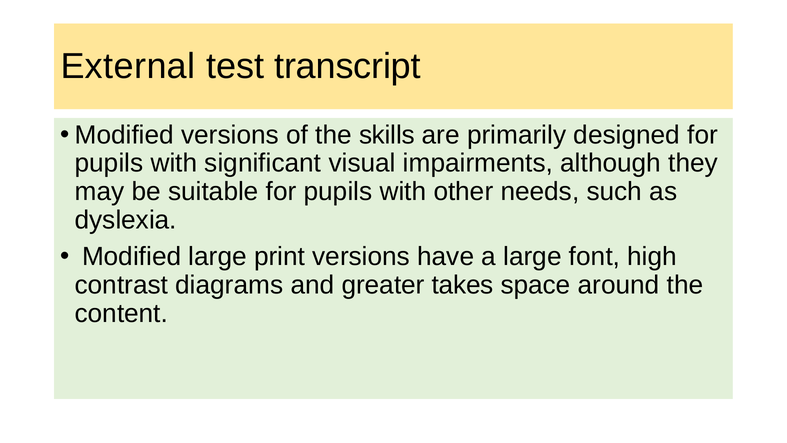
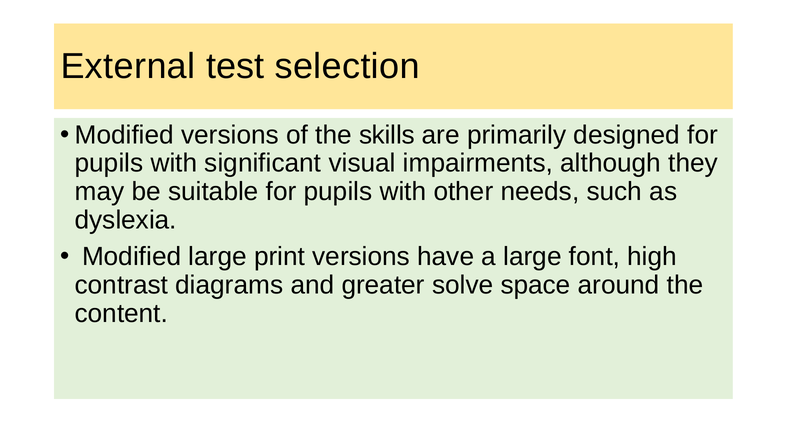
transcript: transcript -> selection
takes: takes -> solve
